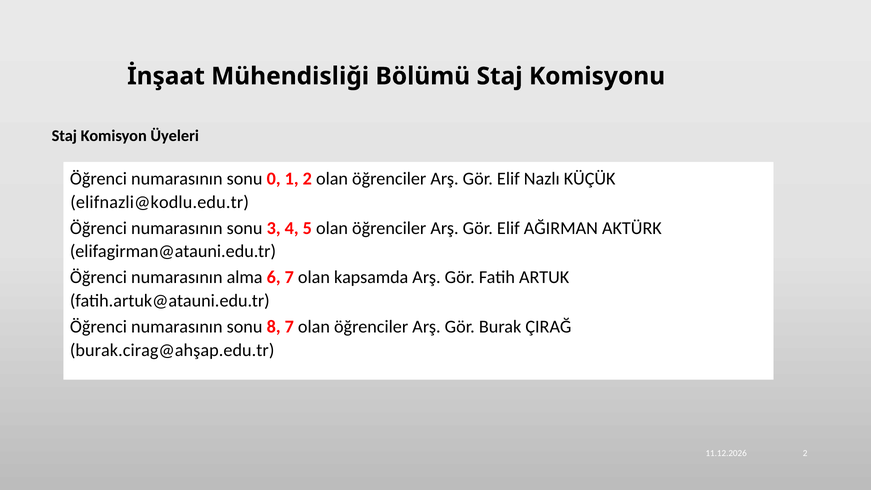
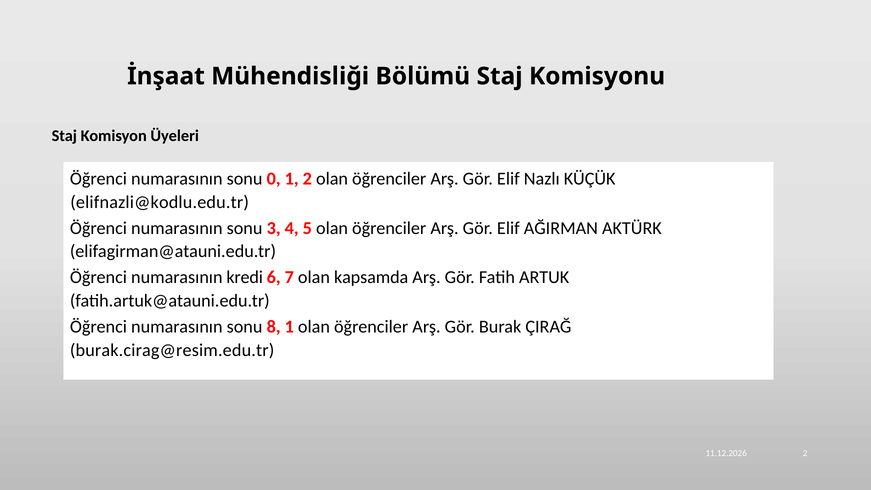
alma: alma -> kredi
8 7: 7 -> 1
burak.cirag@ahşap.edu.tr: burak.cirag@ahşap.edu.tr -> burak.cirag@resim.edu.tr
